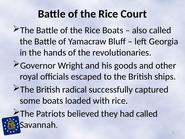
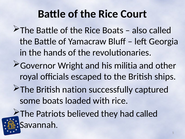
goods: goods -> militia
radical: radical -> nation
